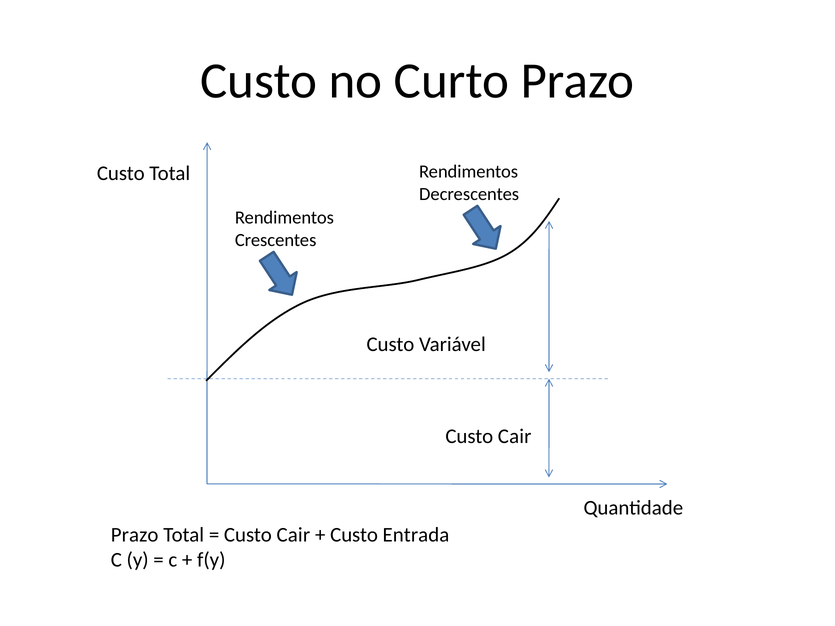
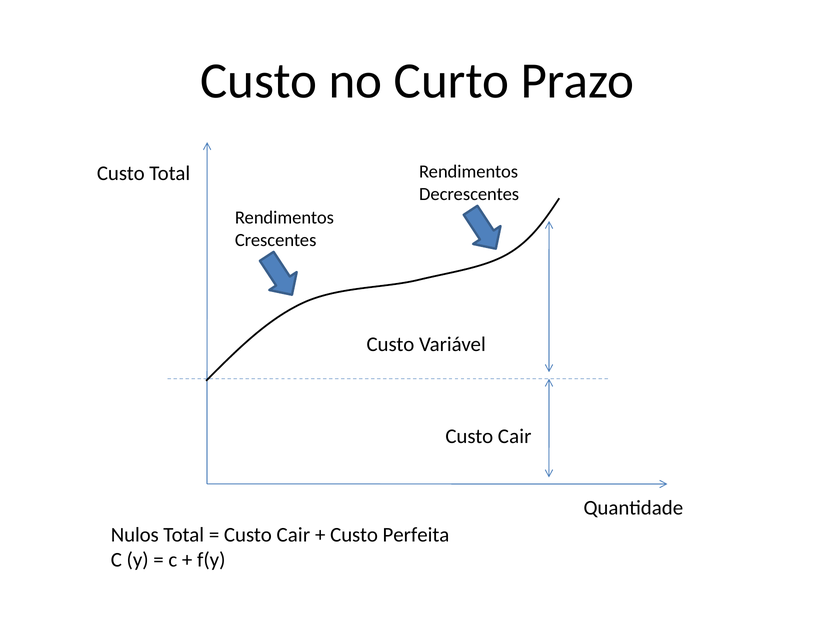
Prazo at (135, 535): Prazo -> Nulos
Entrada: Entrada -> Perfeita
